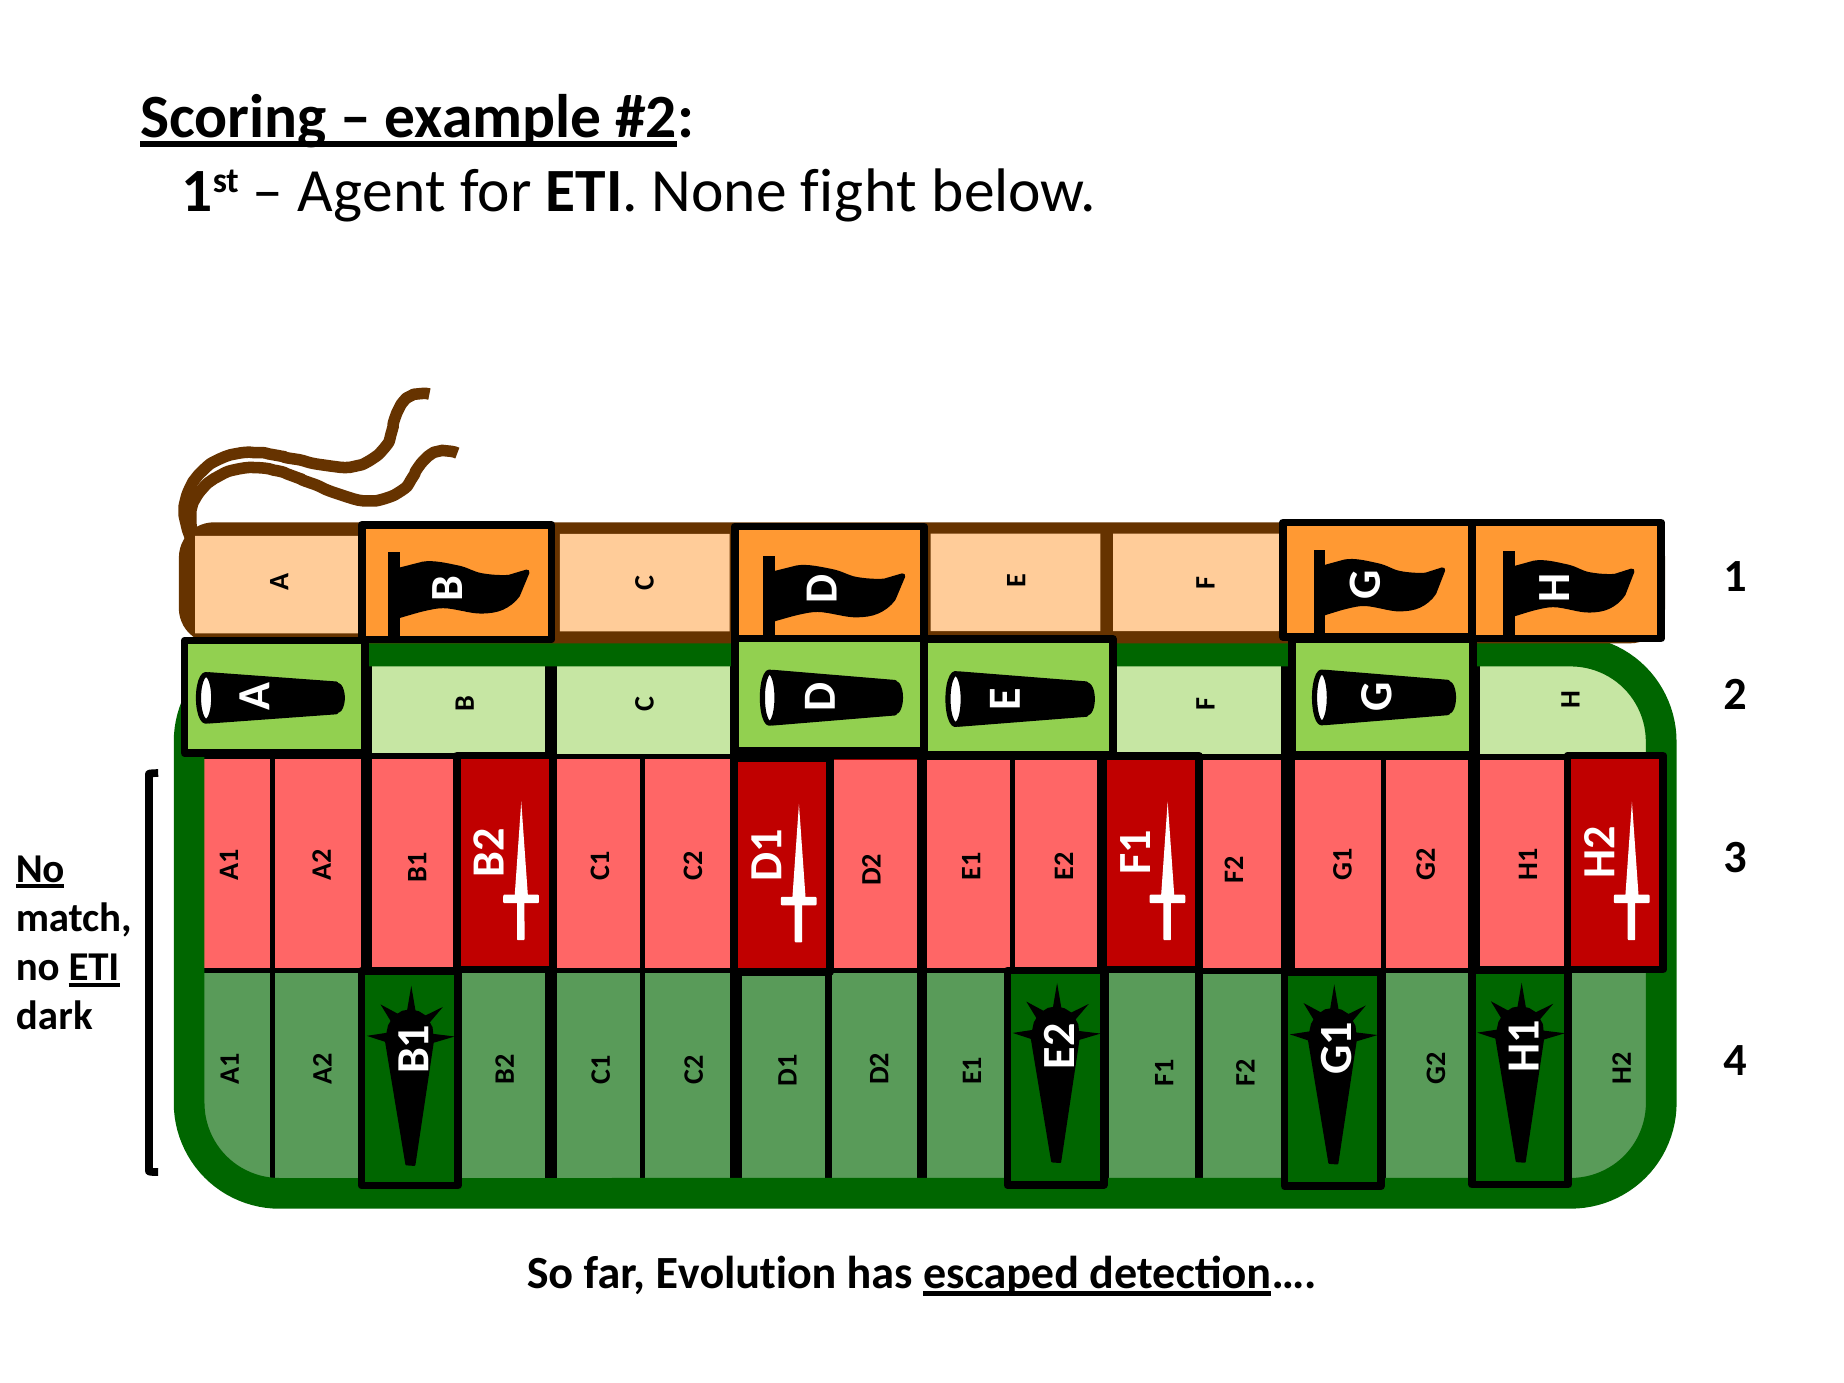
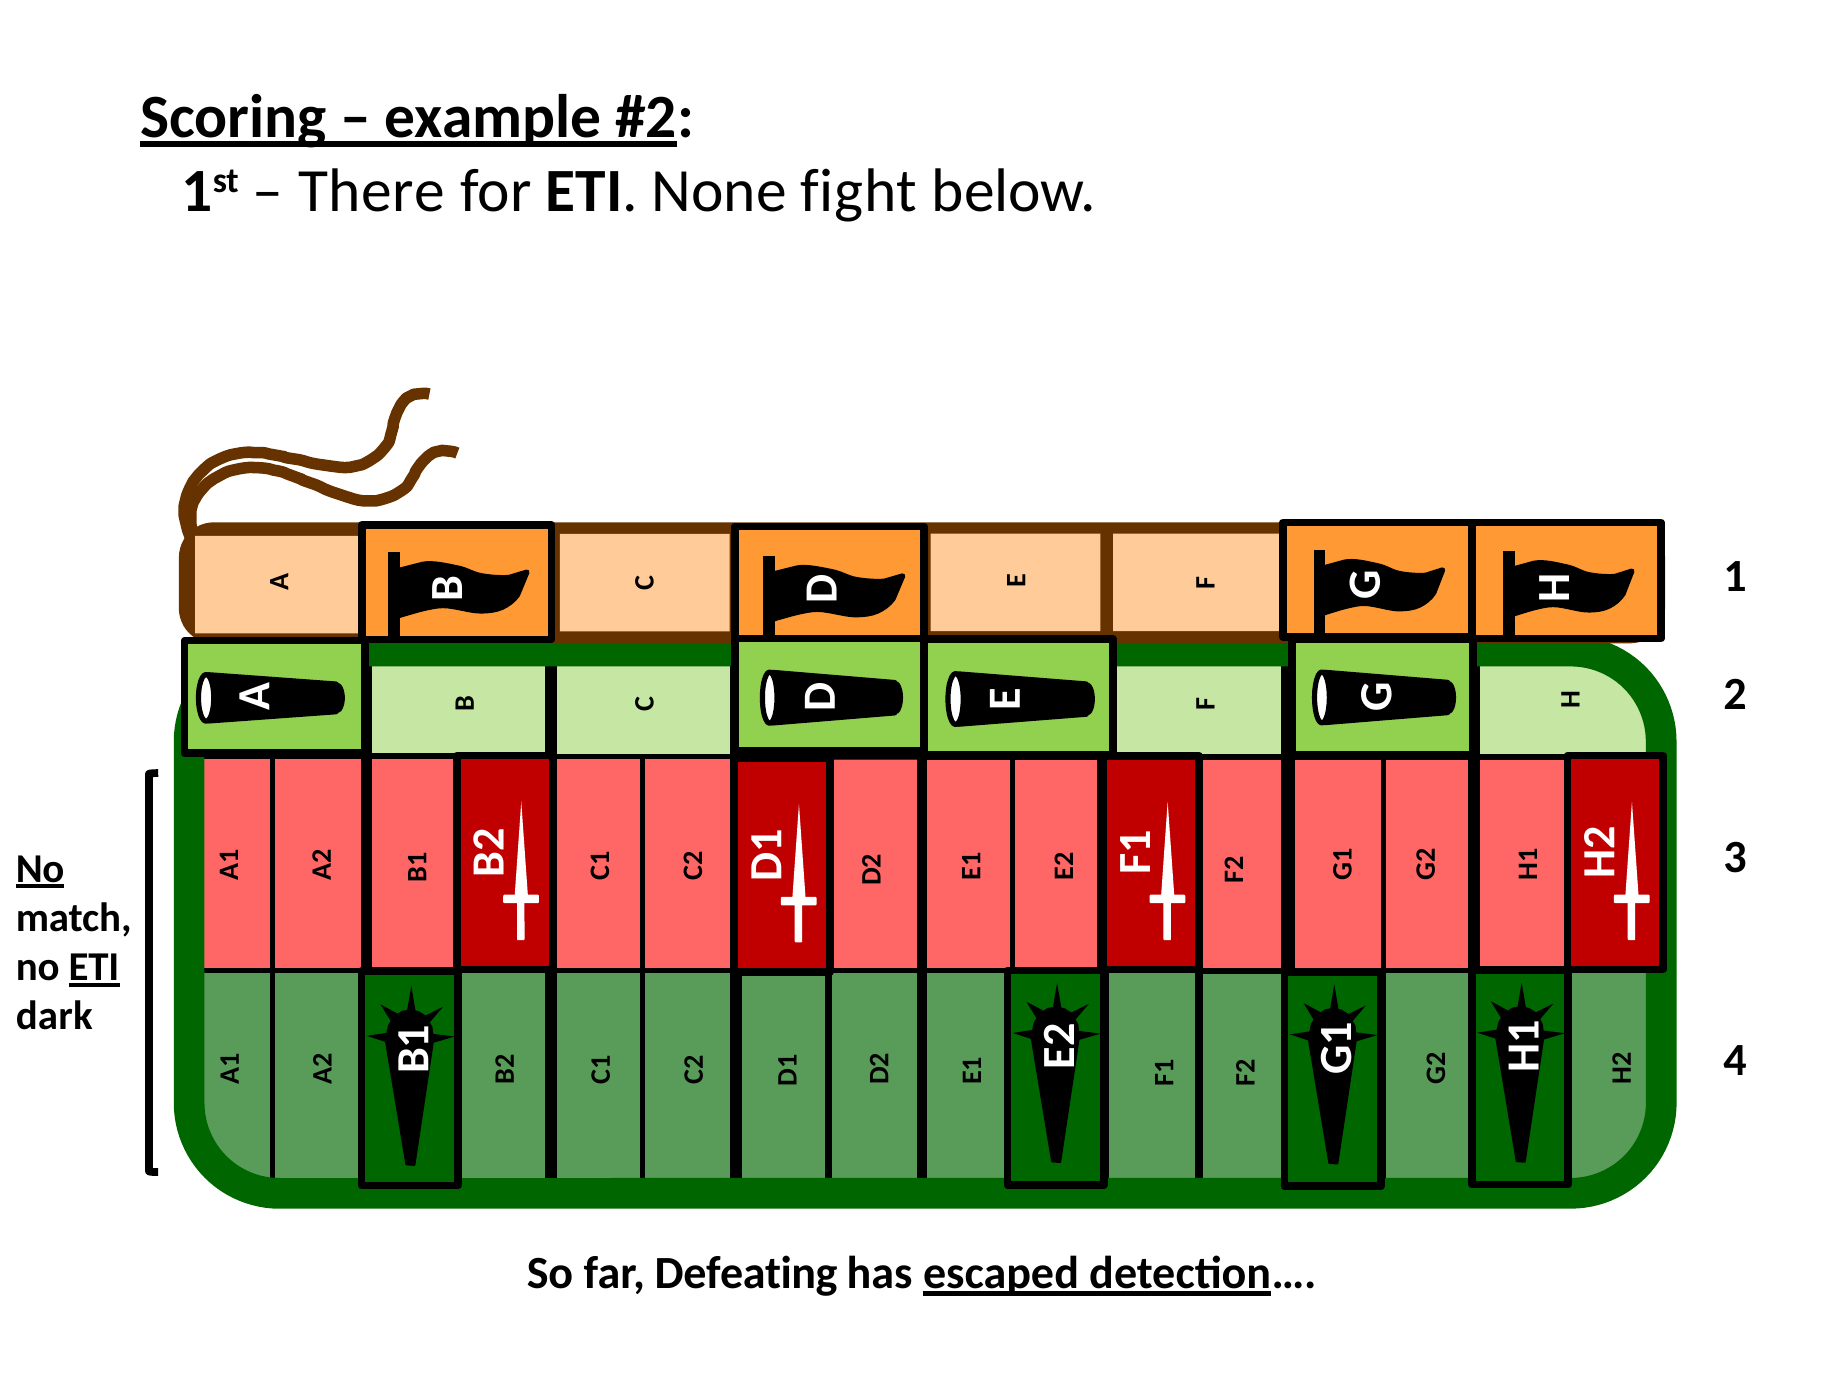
Agent: Agent -> There
Evolution: Evolution -> Defeating
